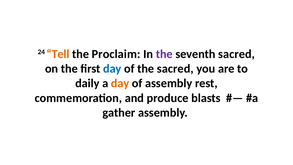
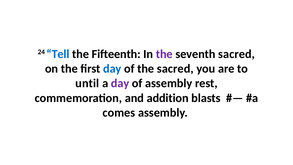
Tell colour: orange -> blue
Proclaim: Proclaim -> Fifteenth
daily: daily -> until
day at (120, 83) colour: orange -> purple
produce: produce -> addition
gather: gather -> comes
